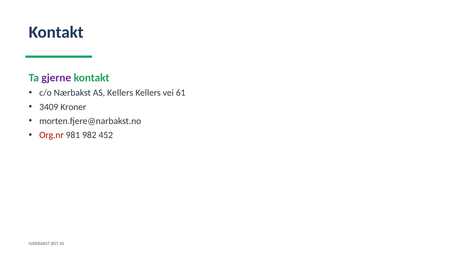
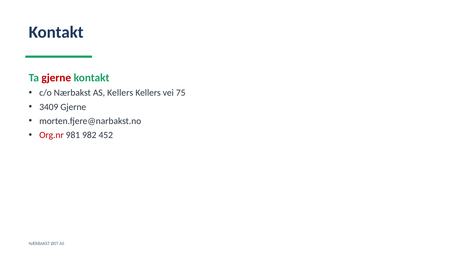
gjerne at (56, 78) colour: purple -> red
61: 61 -> 75
3409 Kroner: Kroner -> Gjerne
